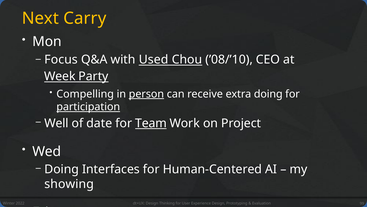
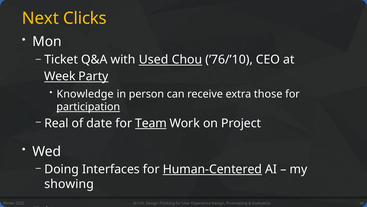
Carry: Carry -> Clicks
Focus: Focus -> Ticket
’08/’10: ’08/’10 -> ’76/’10
Compelling: Compelling -> Knowledge
person underline: present -> none
extra doing: doing -> those
Well: Well -> Real
Human-Centered underline: none -> present
